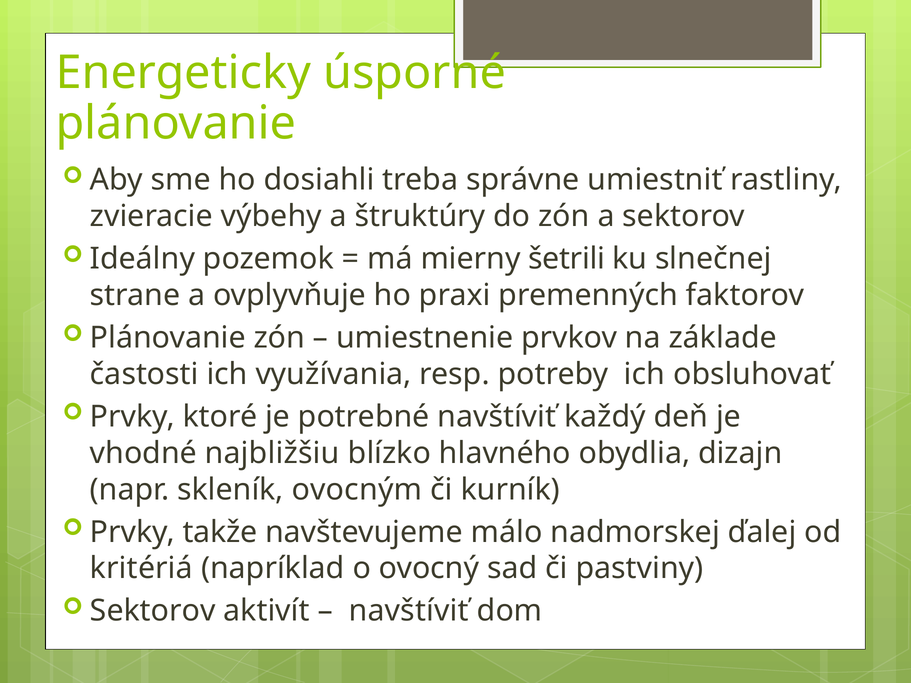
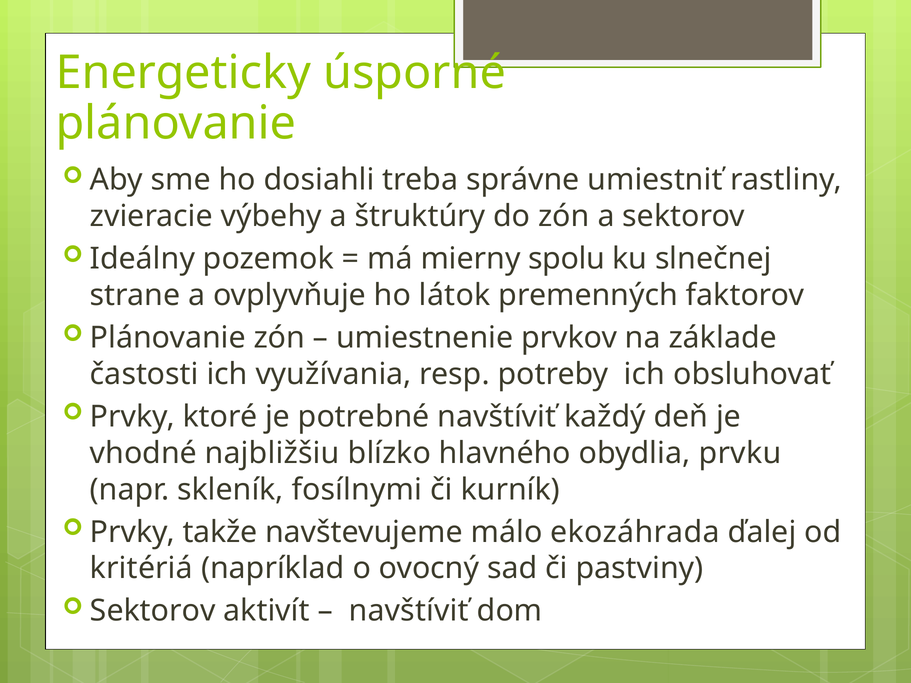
šetrili: šetrili -> spolu
praxi: praxi -> látok
dizajn: dizajn -> prvku
ovocným: ovocným -> fosílnymi
nadmorskej: nadmorskej -> ekozáhrada
